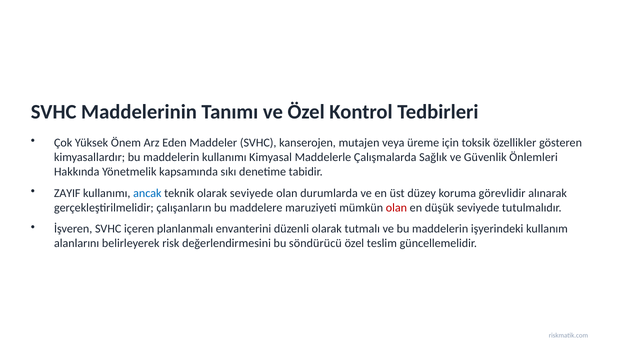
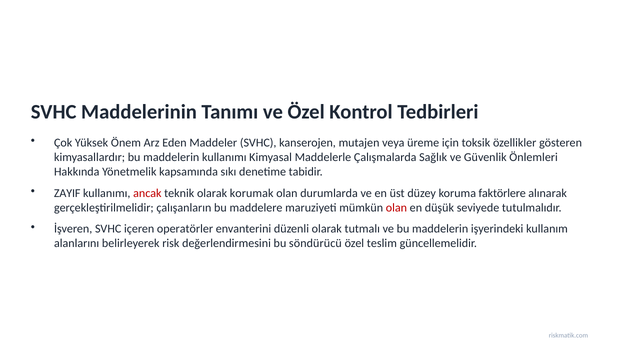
ancak colour: blue -> red
olarak seviyede: seviyede -> korumak
görevlidir: görevlidir -> faktörlere
planlanmalı: planlanmalı -> operatörler
